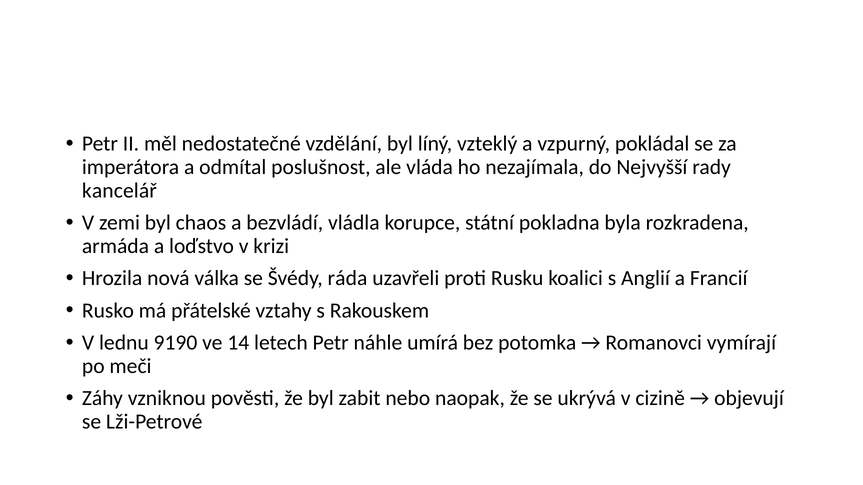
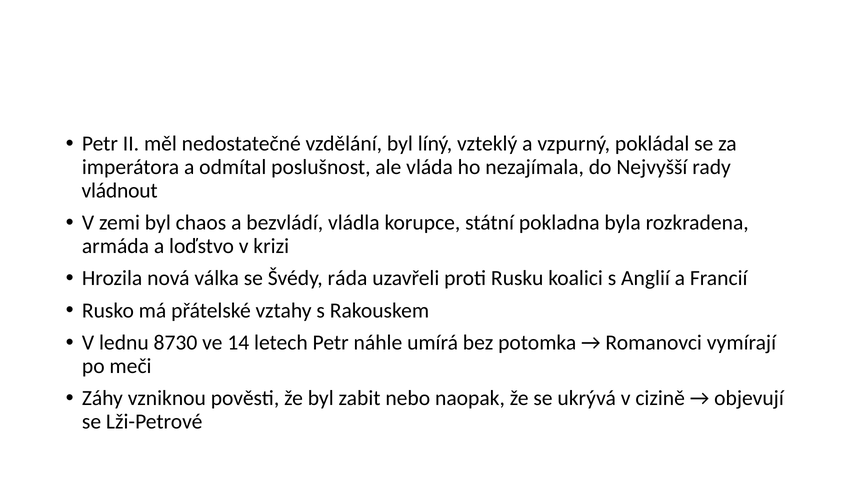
kancelář: kancelář -> vládnout
9190: 9190 -> 8730
